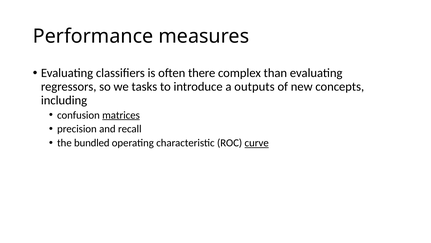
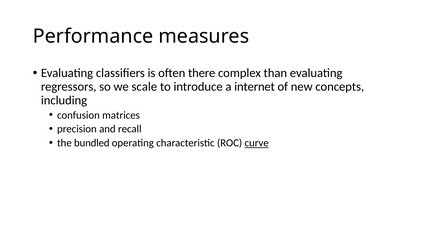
tasks: tasks -> scale
outputs: outputs -> internet
matrices underline: present -> none
